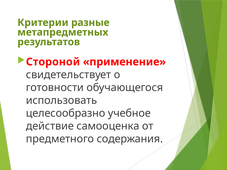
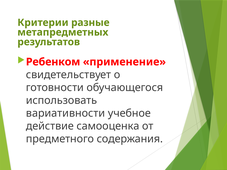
Стороной: Стороной -> Ребенком
целесообразно: целесообразно -> вариативности
